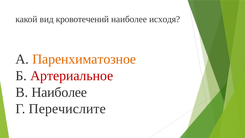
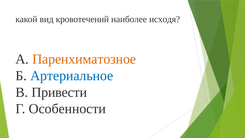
Артериальное colour: red -> blue
В Наиболее: Наиболее -> Привести
Перечислите: Перечислите -> Особенности
